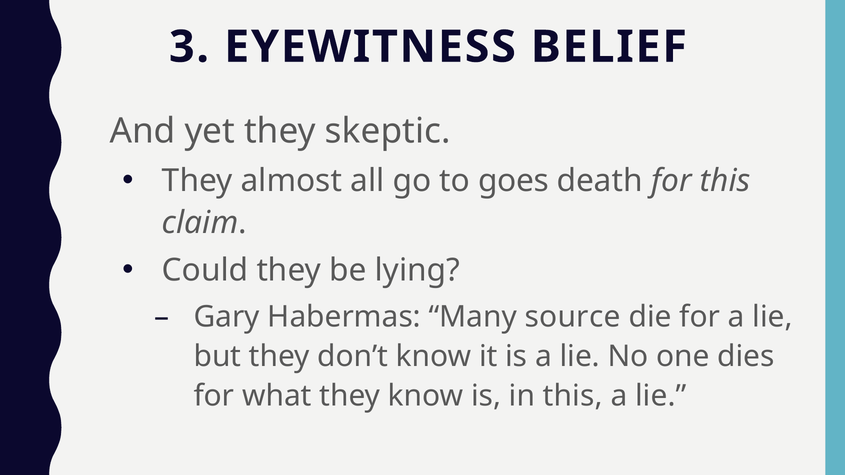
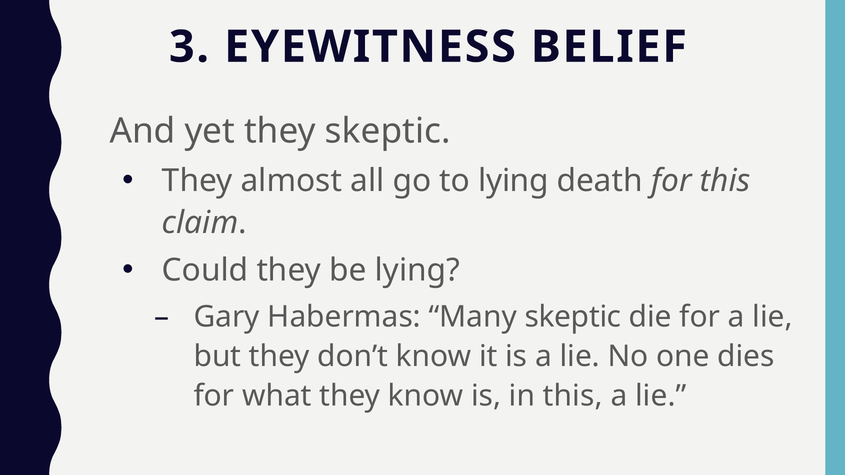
to goes: goes -> lying
Many source: source -> skeptic
